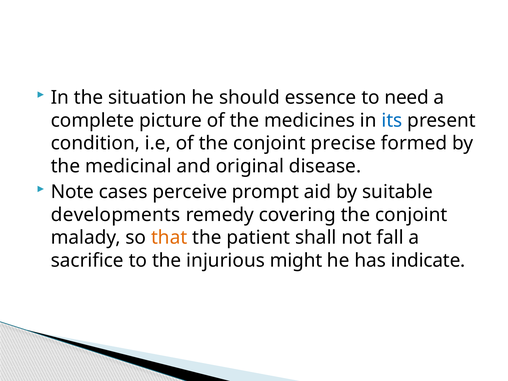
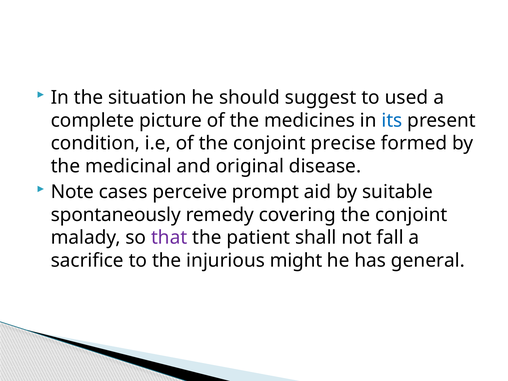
essence: essence -> suggest
need: need -> used
developments: developments -> spontaneously
that colour: orange -> purple
indicate: indicate -> general
